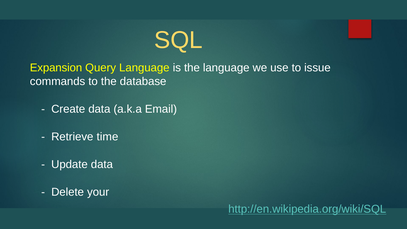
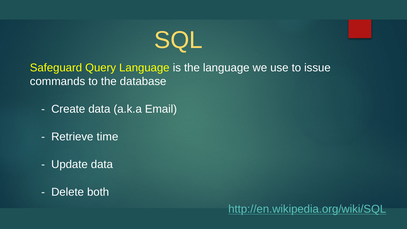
Expansion: Expansion -> Safeguard
your: your -> both
